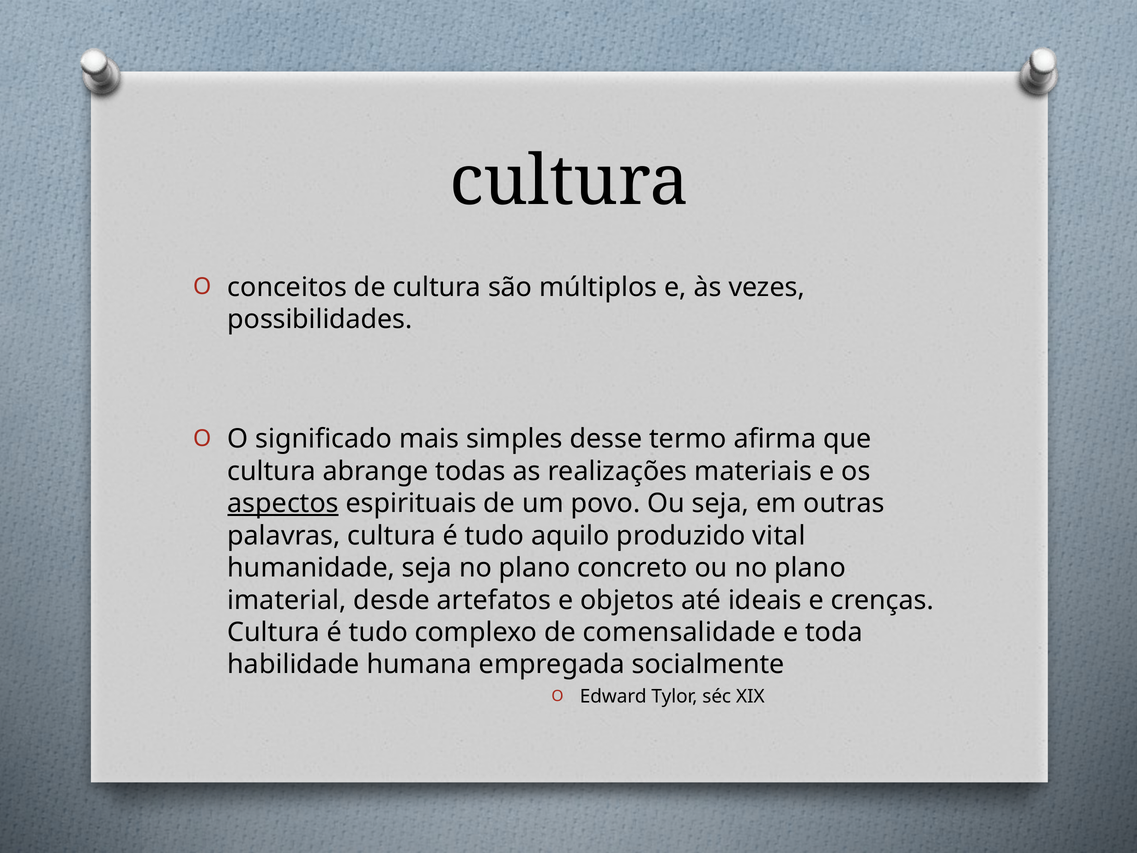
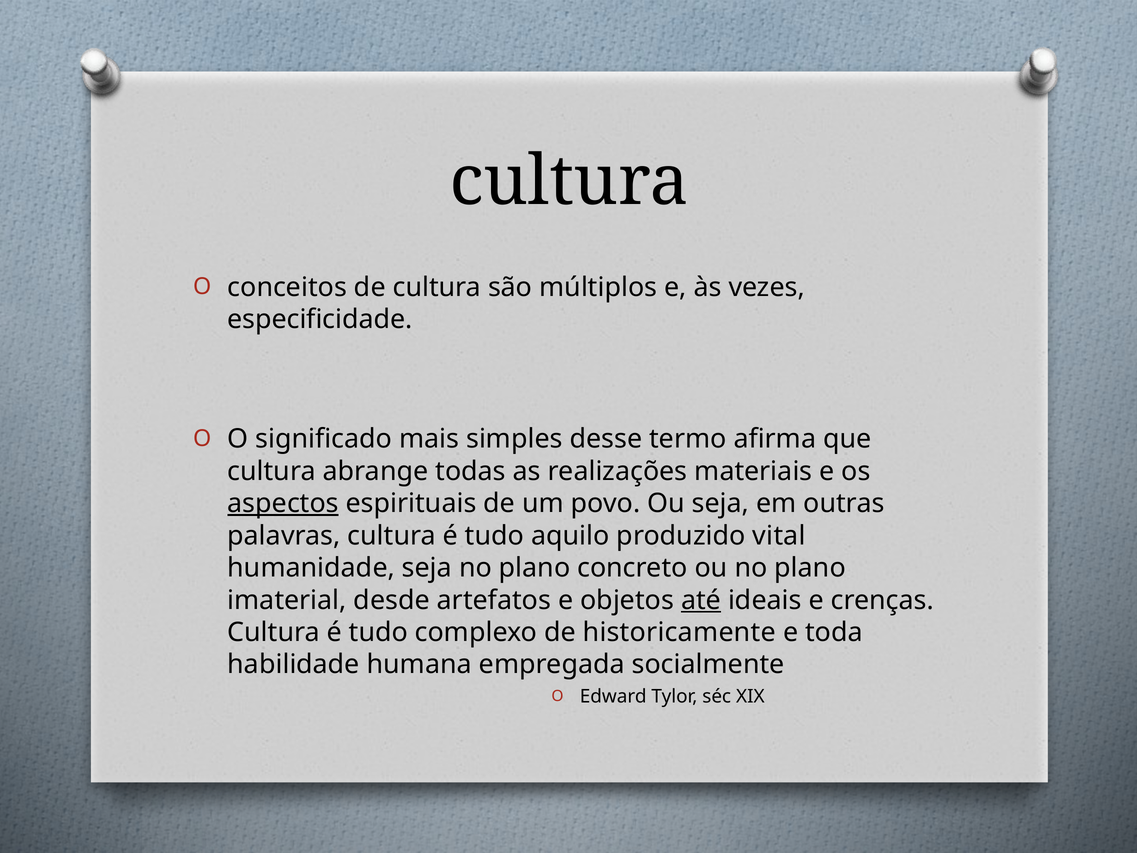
possibilidades: possibilidades -> especificidade
até underline: none -> present
comensalidade: comensalidade -> historicamente
